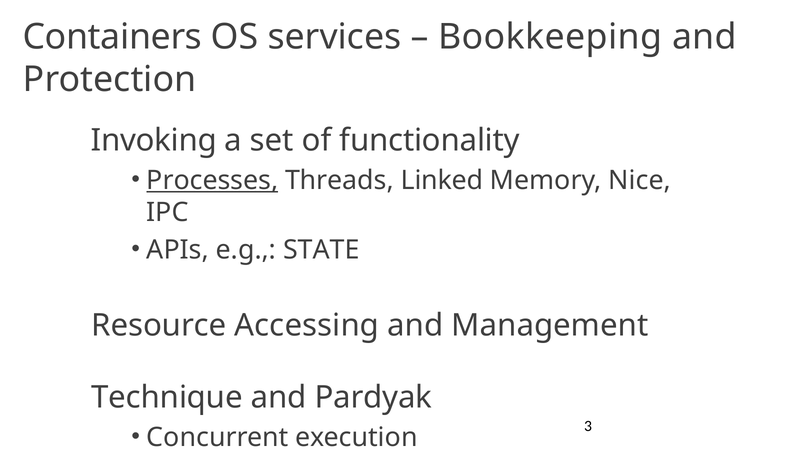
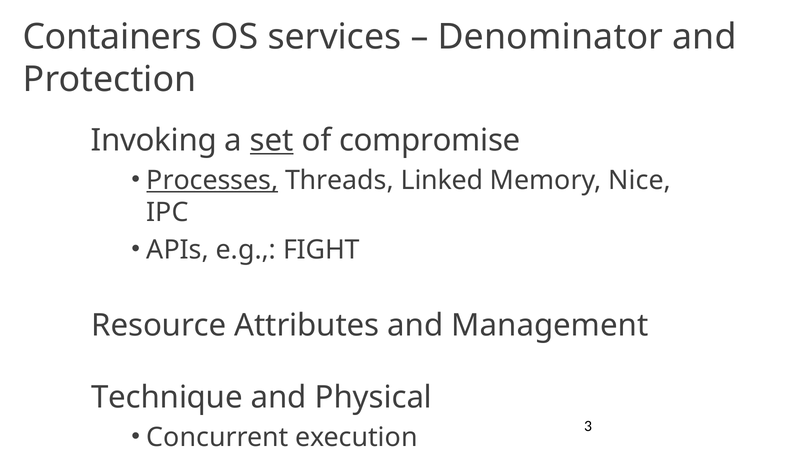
Bookkeeping: Bookkeeping -> Denominator
set underline: none -> present
functionality: functionality -> compromise
STATE: STATE -> FIGHT
Accessing: Accessing -> Attributes
Pardyak: Pardyak -> Physical
